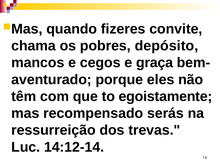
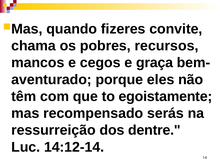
depósito: depósito -> recursos
trevas: trevas -> dentre
